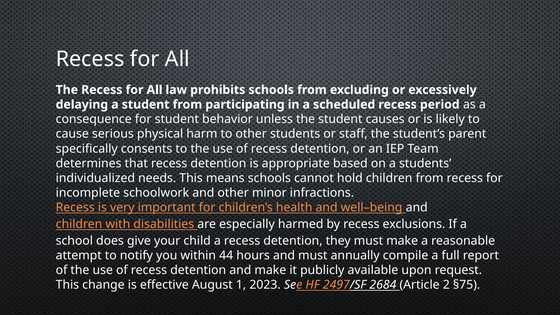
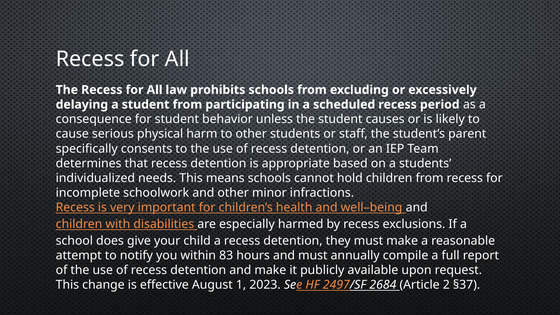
44: 44 -> 83
§75: §75 -> §37
